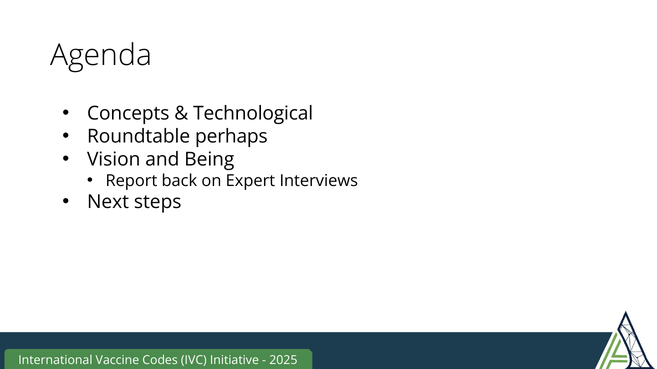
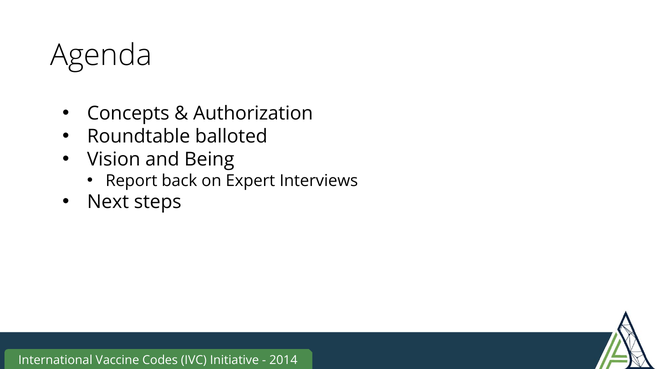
Technological: Technological -> Authorization
perhaps: perhaps -> balloted
2025: 2025 -> 2014
